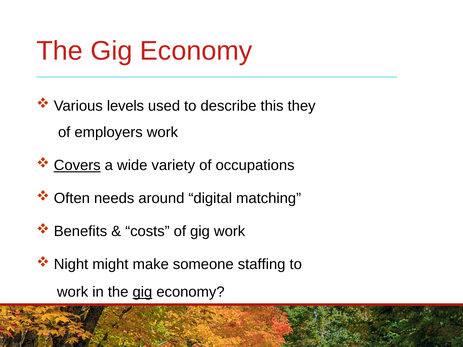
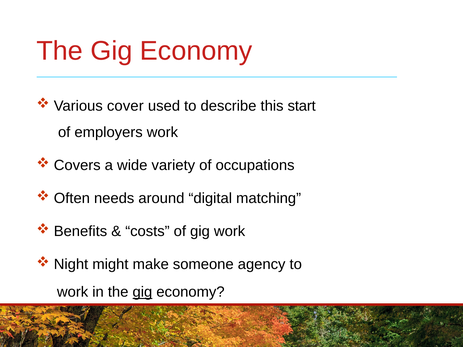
levels: levels -> cover
they: they -> start
Covers underline: present -> none
staffing: staffing -> agency
